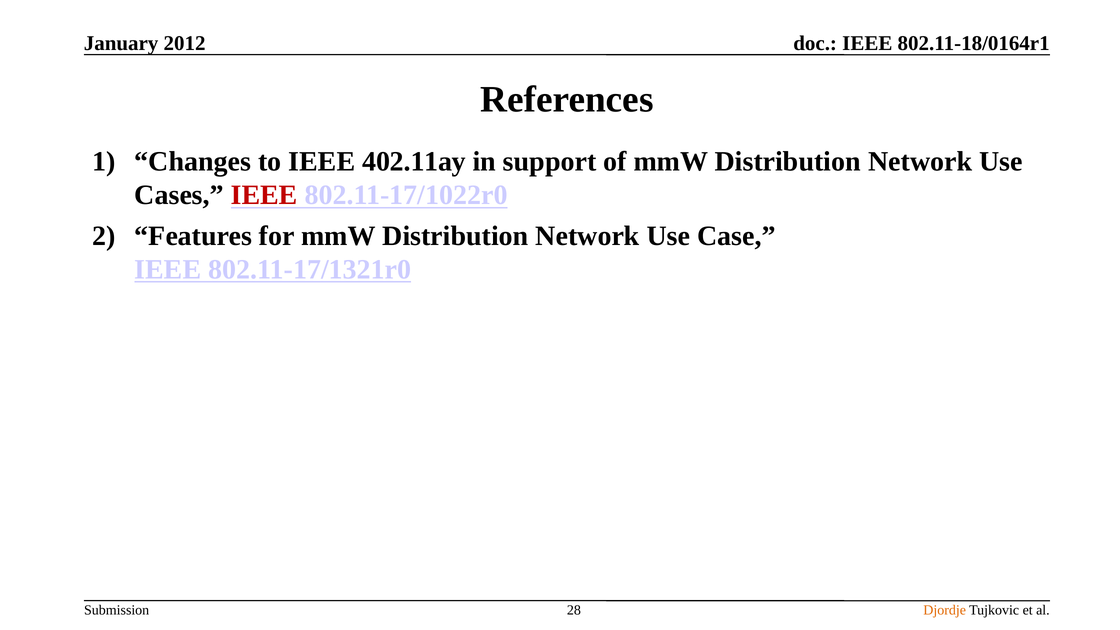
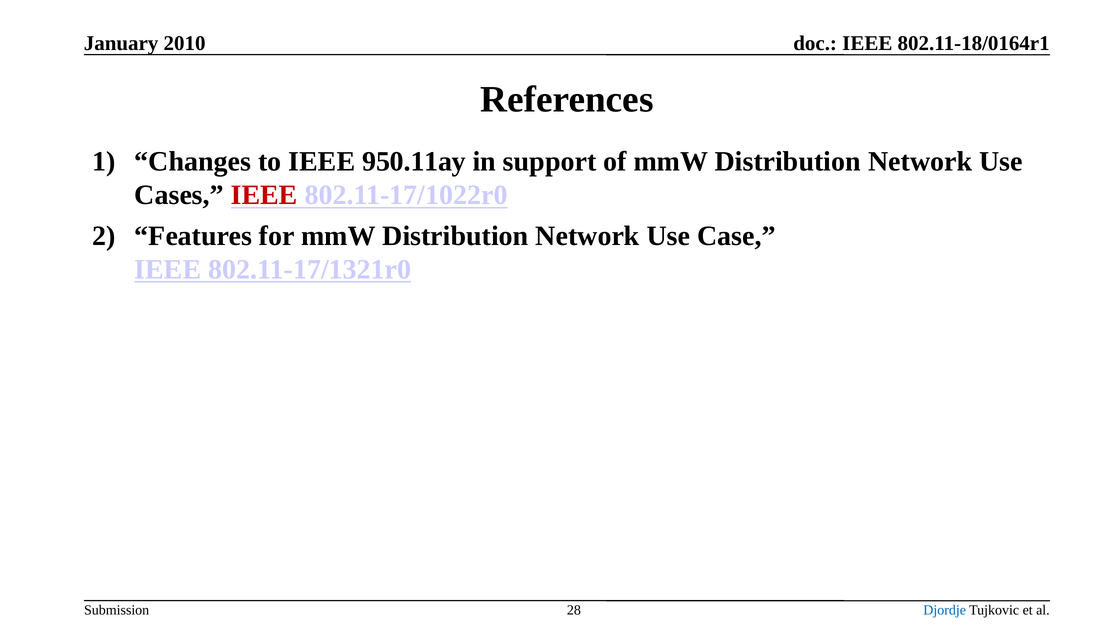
2012: 2012 -> 2010
402.11ay: 402.11ay -> 950.11ay
Djordje colour: orange -> blue
